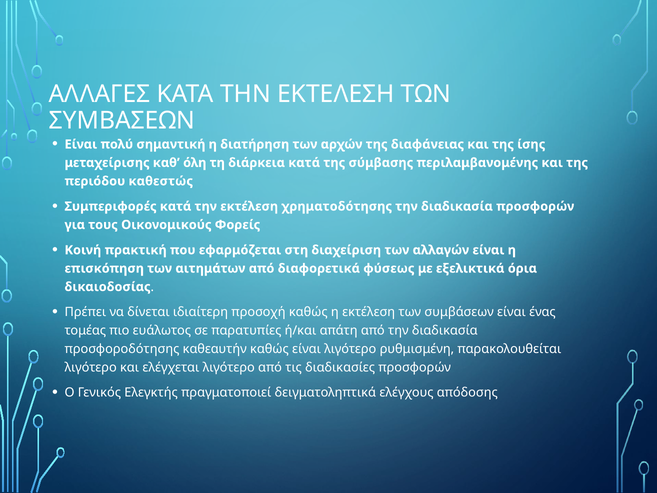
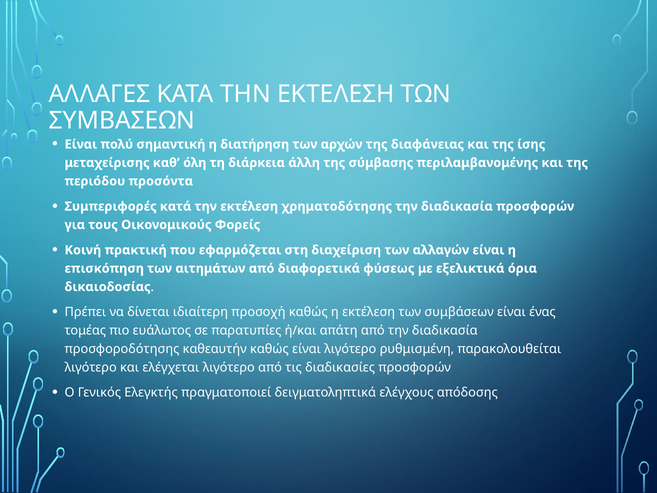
διάρκεια κατά: κατά -> άλλη
καθεστώς: καθεστώς -> προσόντα
